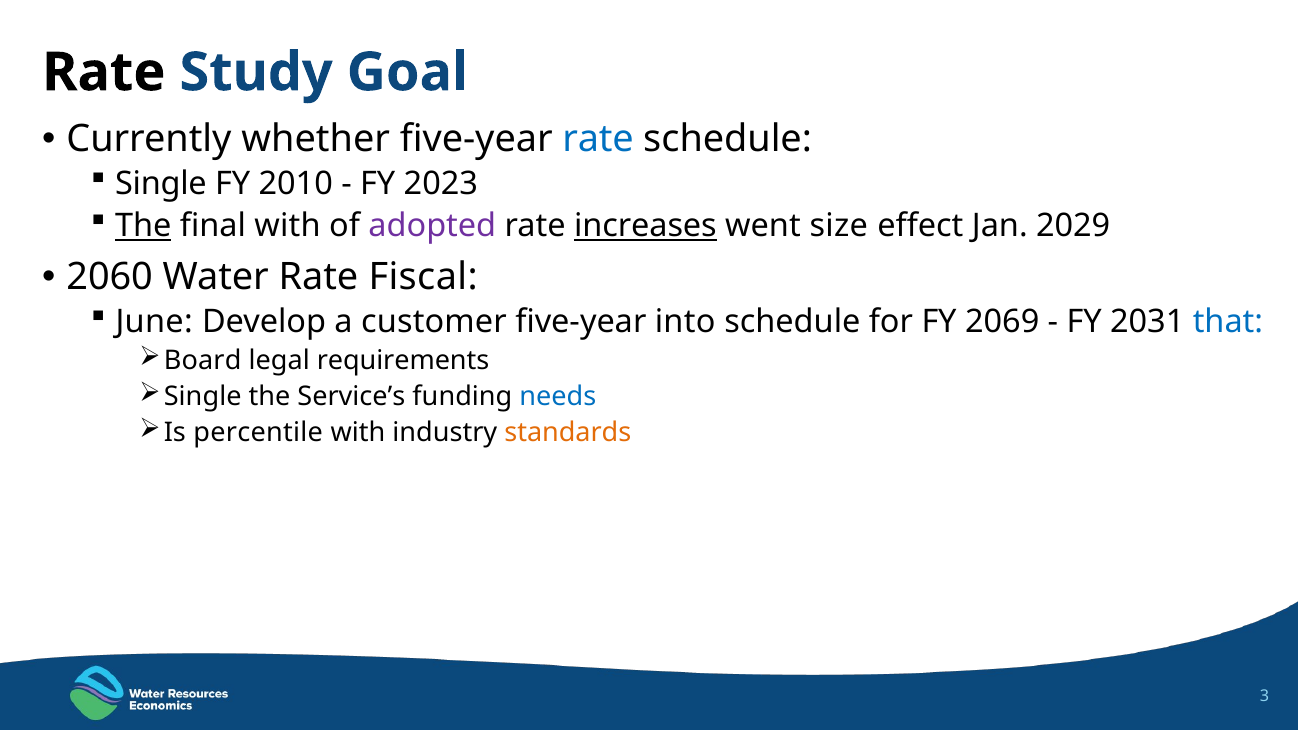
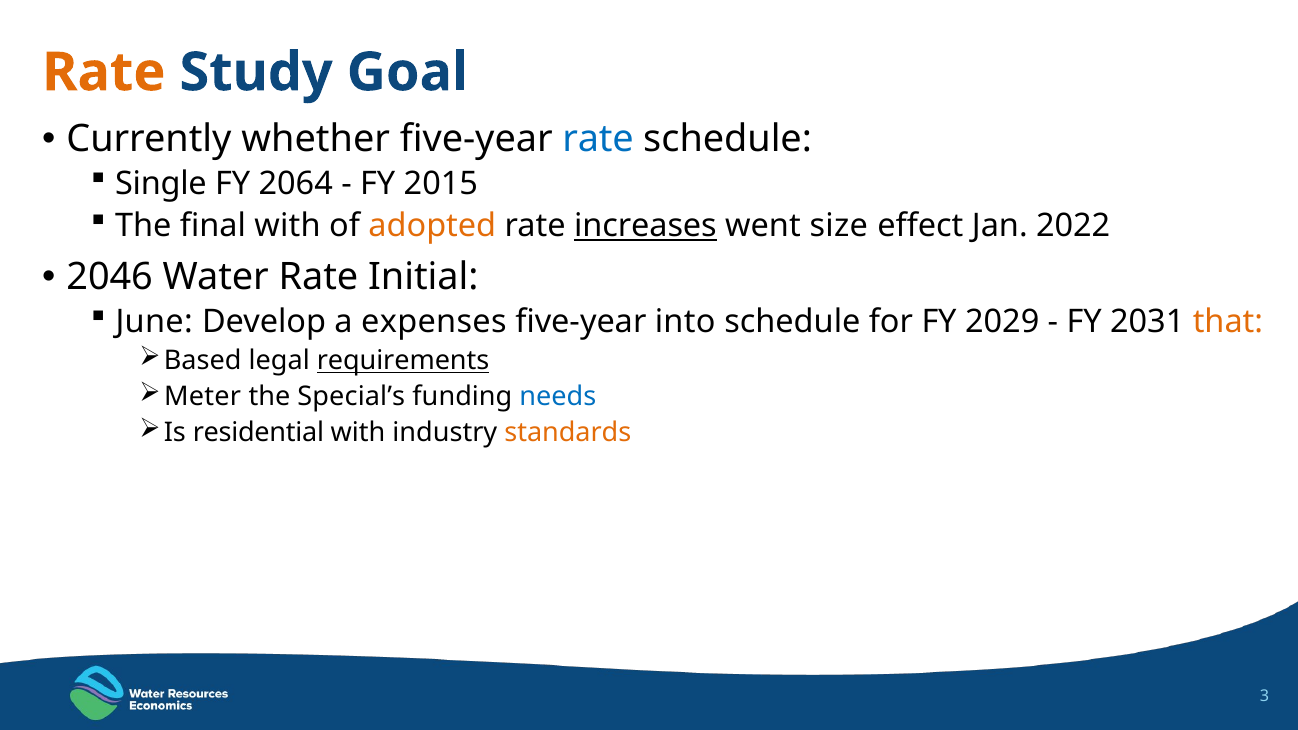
Rate at (104, 72) colour: black -> orange
2010: 2010 -> 2064
2023: 2023 -> 2015
The at (143, 226) underline: present -> none
adopted colour: purple -> orange
2029: 2029 -> 2022
2060: 2060 -> 2046
Fiscal: Fiscal -> Initial
customer: customer -> expenses
2069: 2069 -> 2029
that colour: blue -> orange
Board: Board -> Based
requirements underline: none -> present
Single at (203, 397): Single -> Meter
Service’s: Service’s -> Special’s
percentile: percentile -> residential
